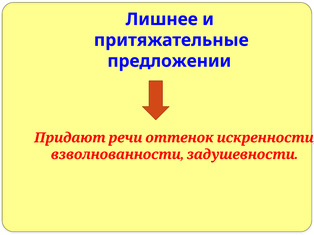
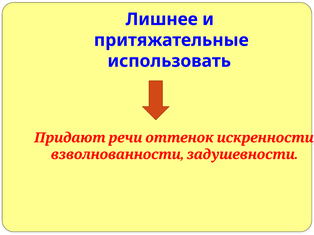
предложении: предложении -> использовать
